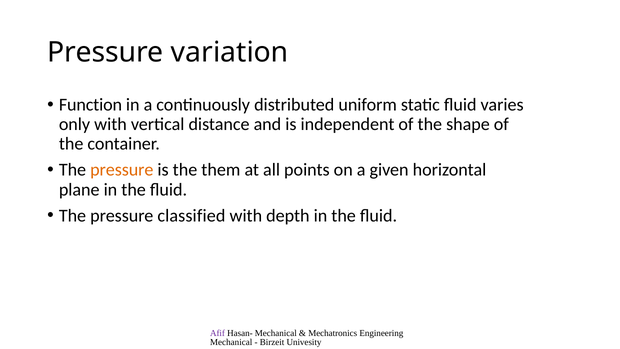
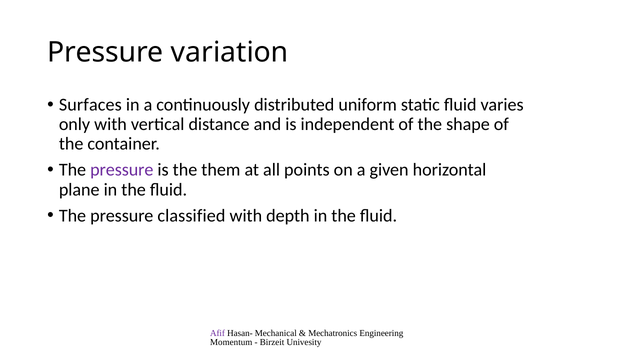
Function: Function -> Surfaces
pressure at (122, 170) colour: orange -> purple
Mechanical at (231, 342): Mechanical -> Momentum
